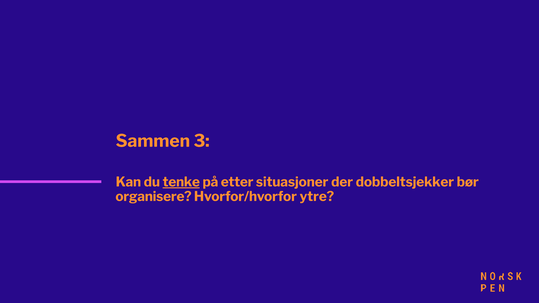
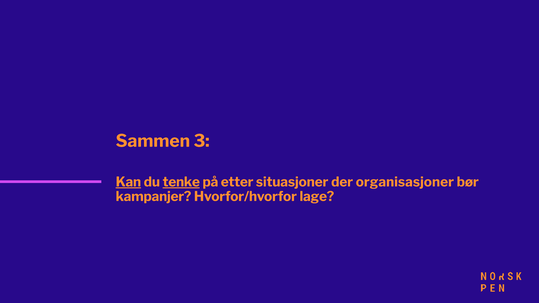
Kan underline: none -> present
dobbeltsjekker: dobbeltsjekker -> organisasjoner
organisere: organisere -> kampanjer
ytre: ytre -> lage
